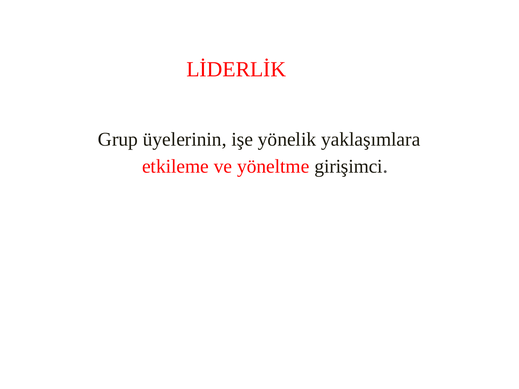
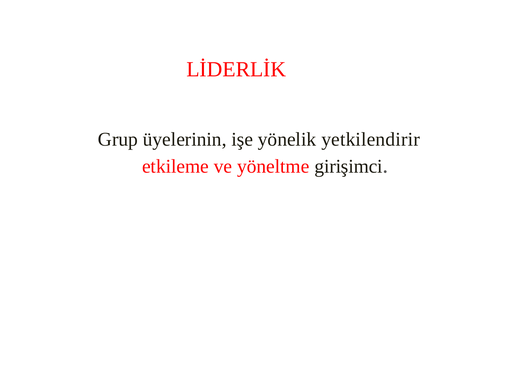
yaklaşımlara: yaklaşımlara -> yetkilendirir
